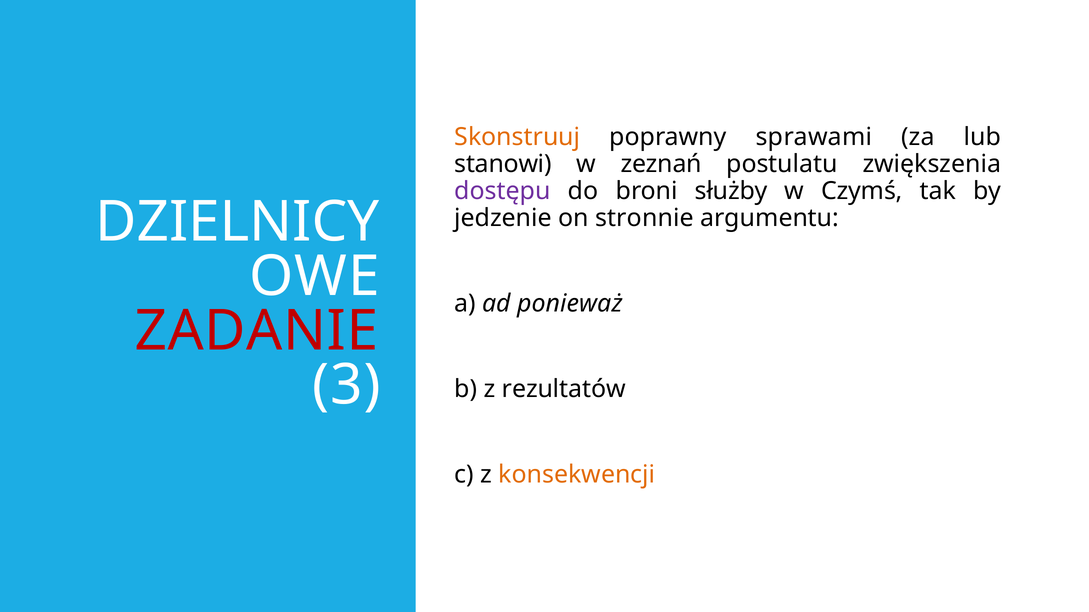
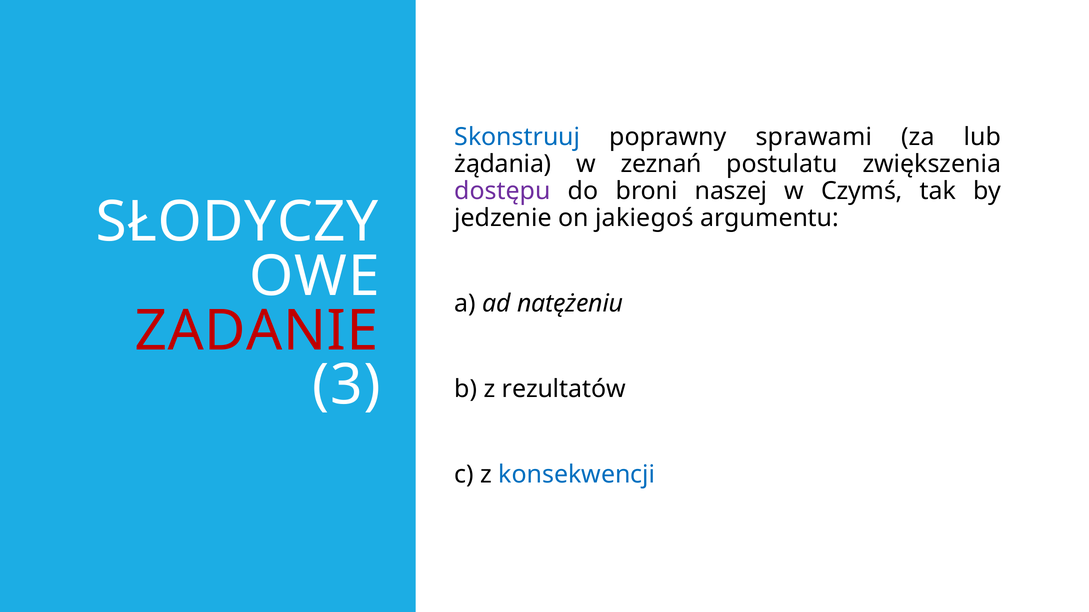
Skonstruuj colour: orange -> blue
stanowi: stanowi -> żądania
służby: służby -> naszej
DZIELNICY: DZIELNICY -> SŁODYCZY
stronnie: stronnie -> jakiegoś
ponieważ: ponieważ -> natężeniu
konsekwencji colour: orange -> blue
